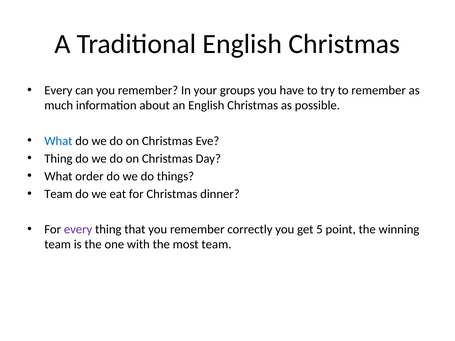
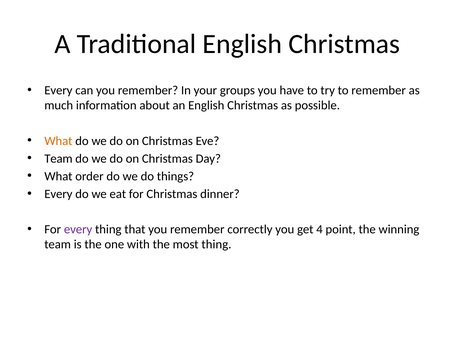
What at (58, 141) colour: blue -> orange
Thing at (58, 159): Thing -> Team
Team at (58, 194): Team -> Every
5: 5 -> 4
most team: team -> thing
